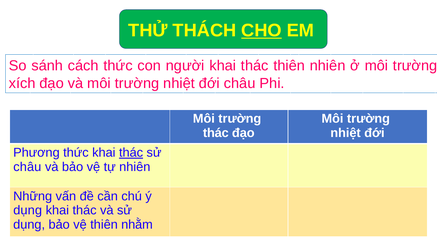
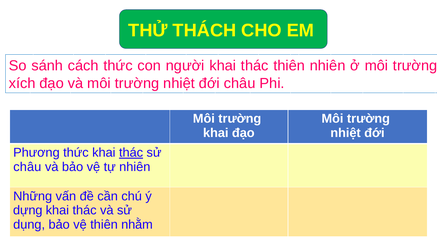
CHO underline: present -> none
thác at (216, 133): thác -> khai
dụng at (28, 210): dụng -> dựng
